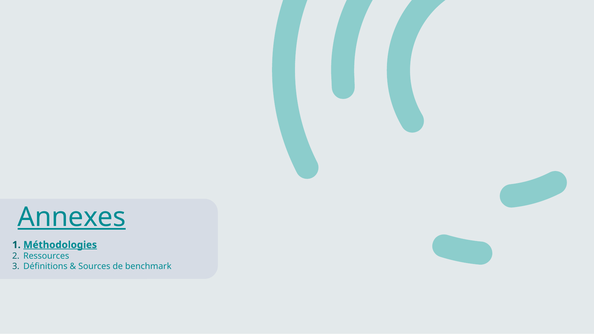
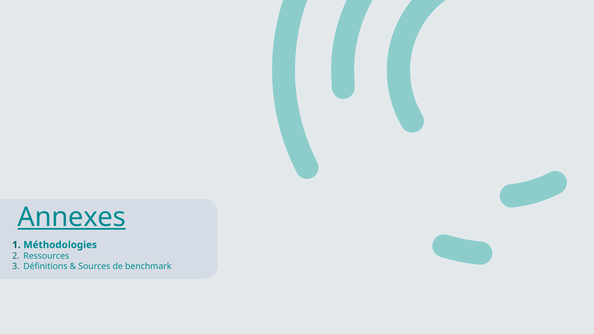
Méthodologies underline: present -> none
